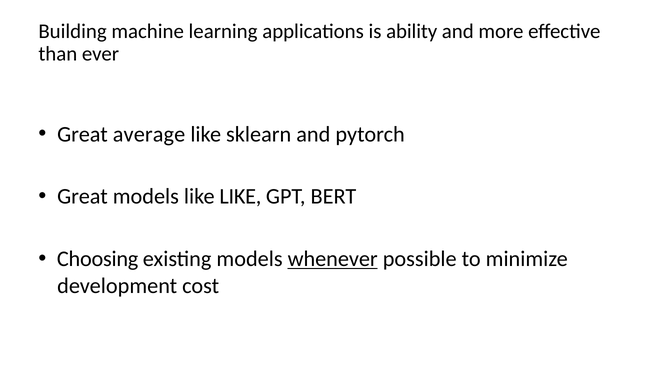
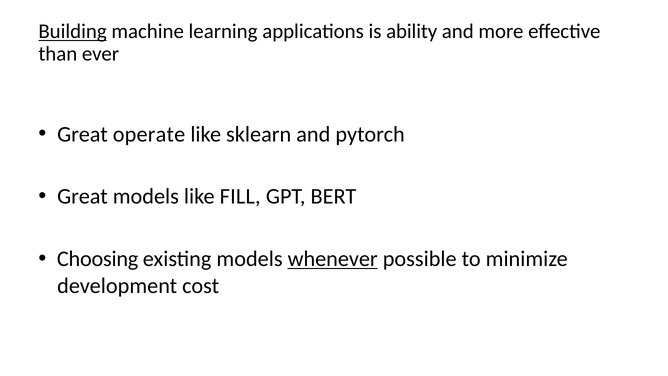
Building underline: none -> present
average: average -> operate
like LIKE: LIKE -> FILL
